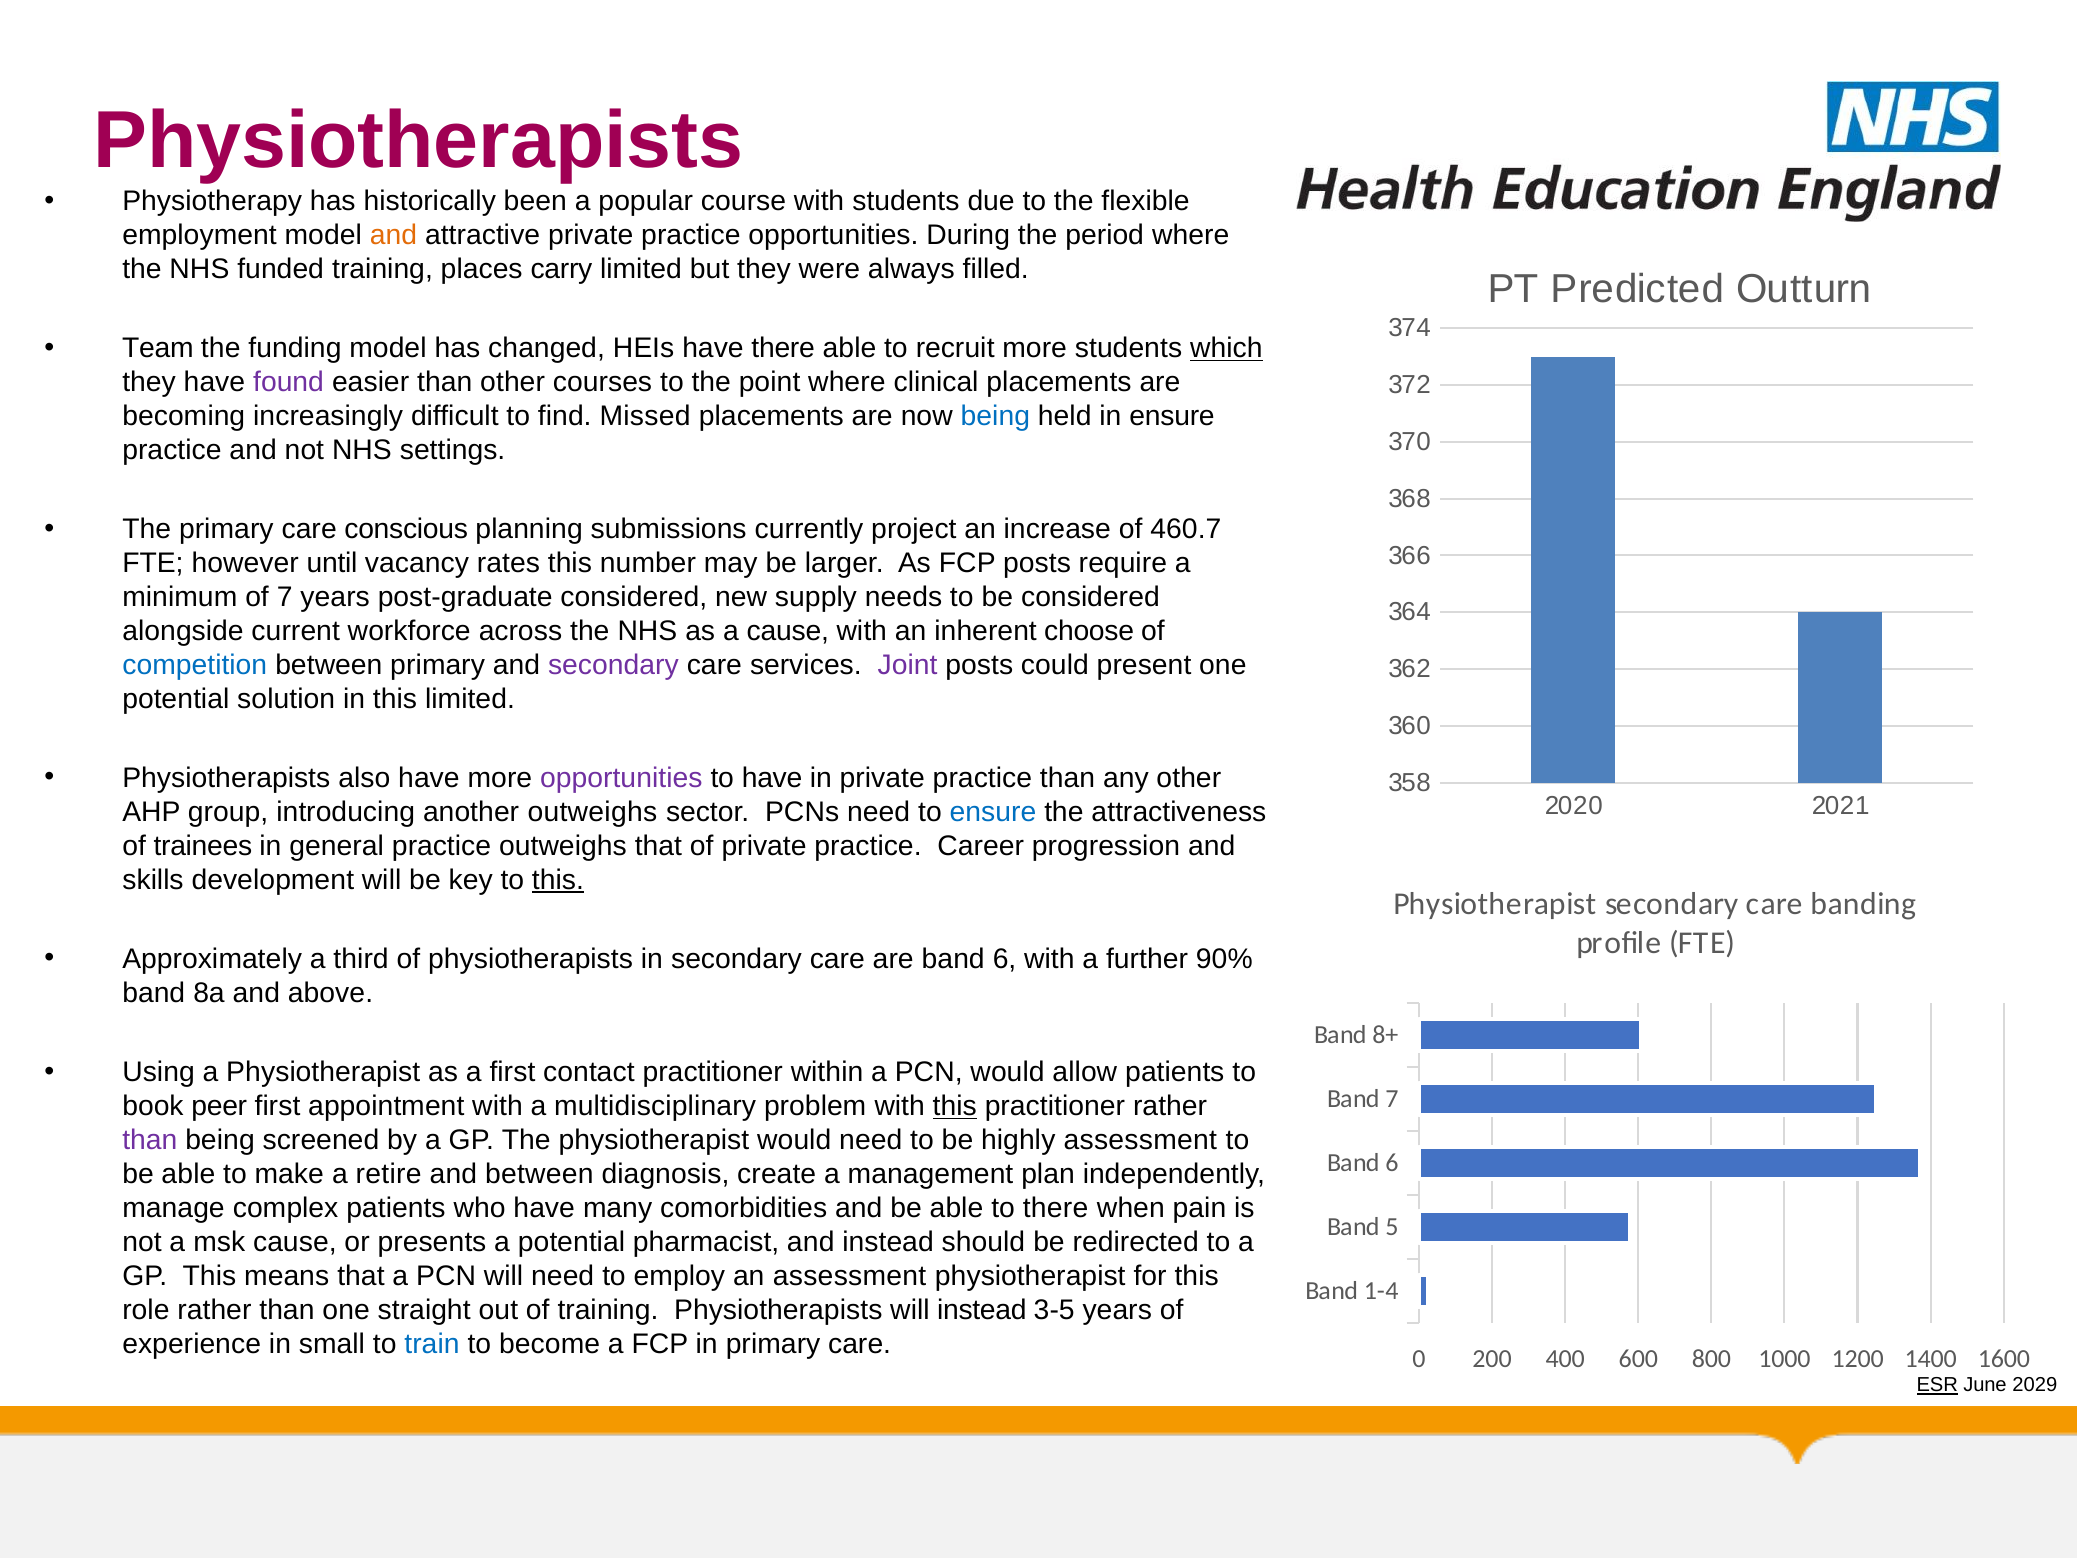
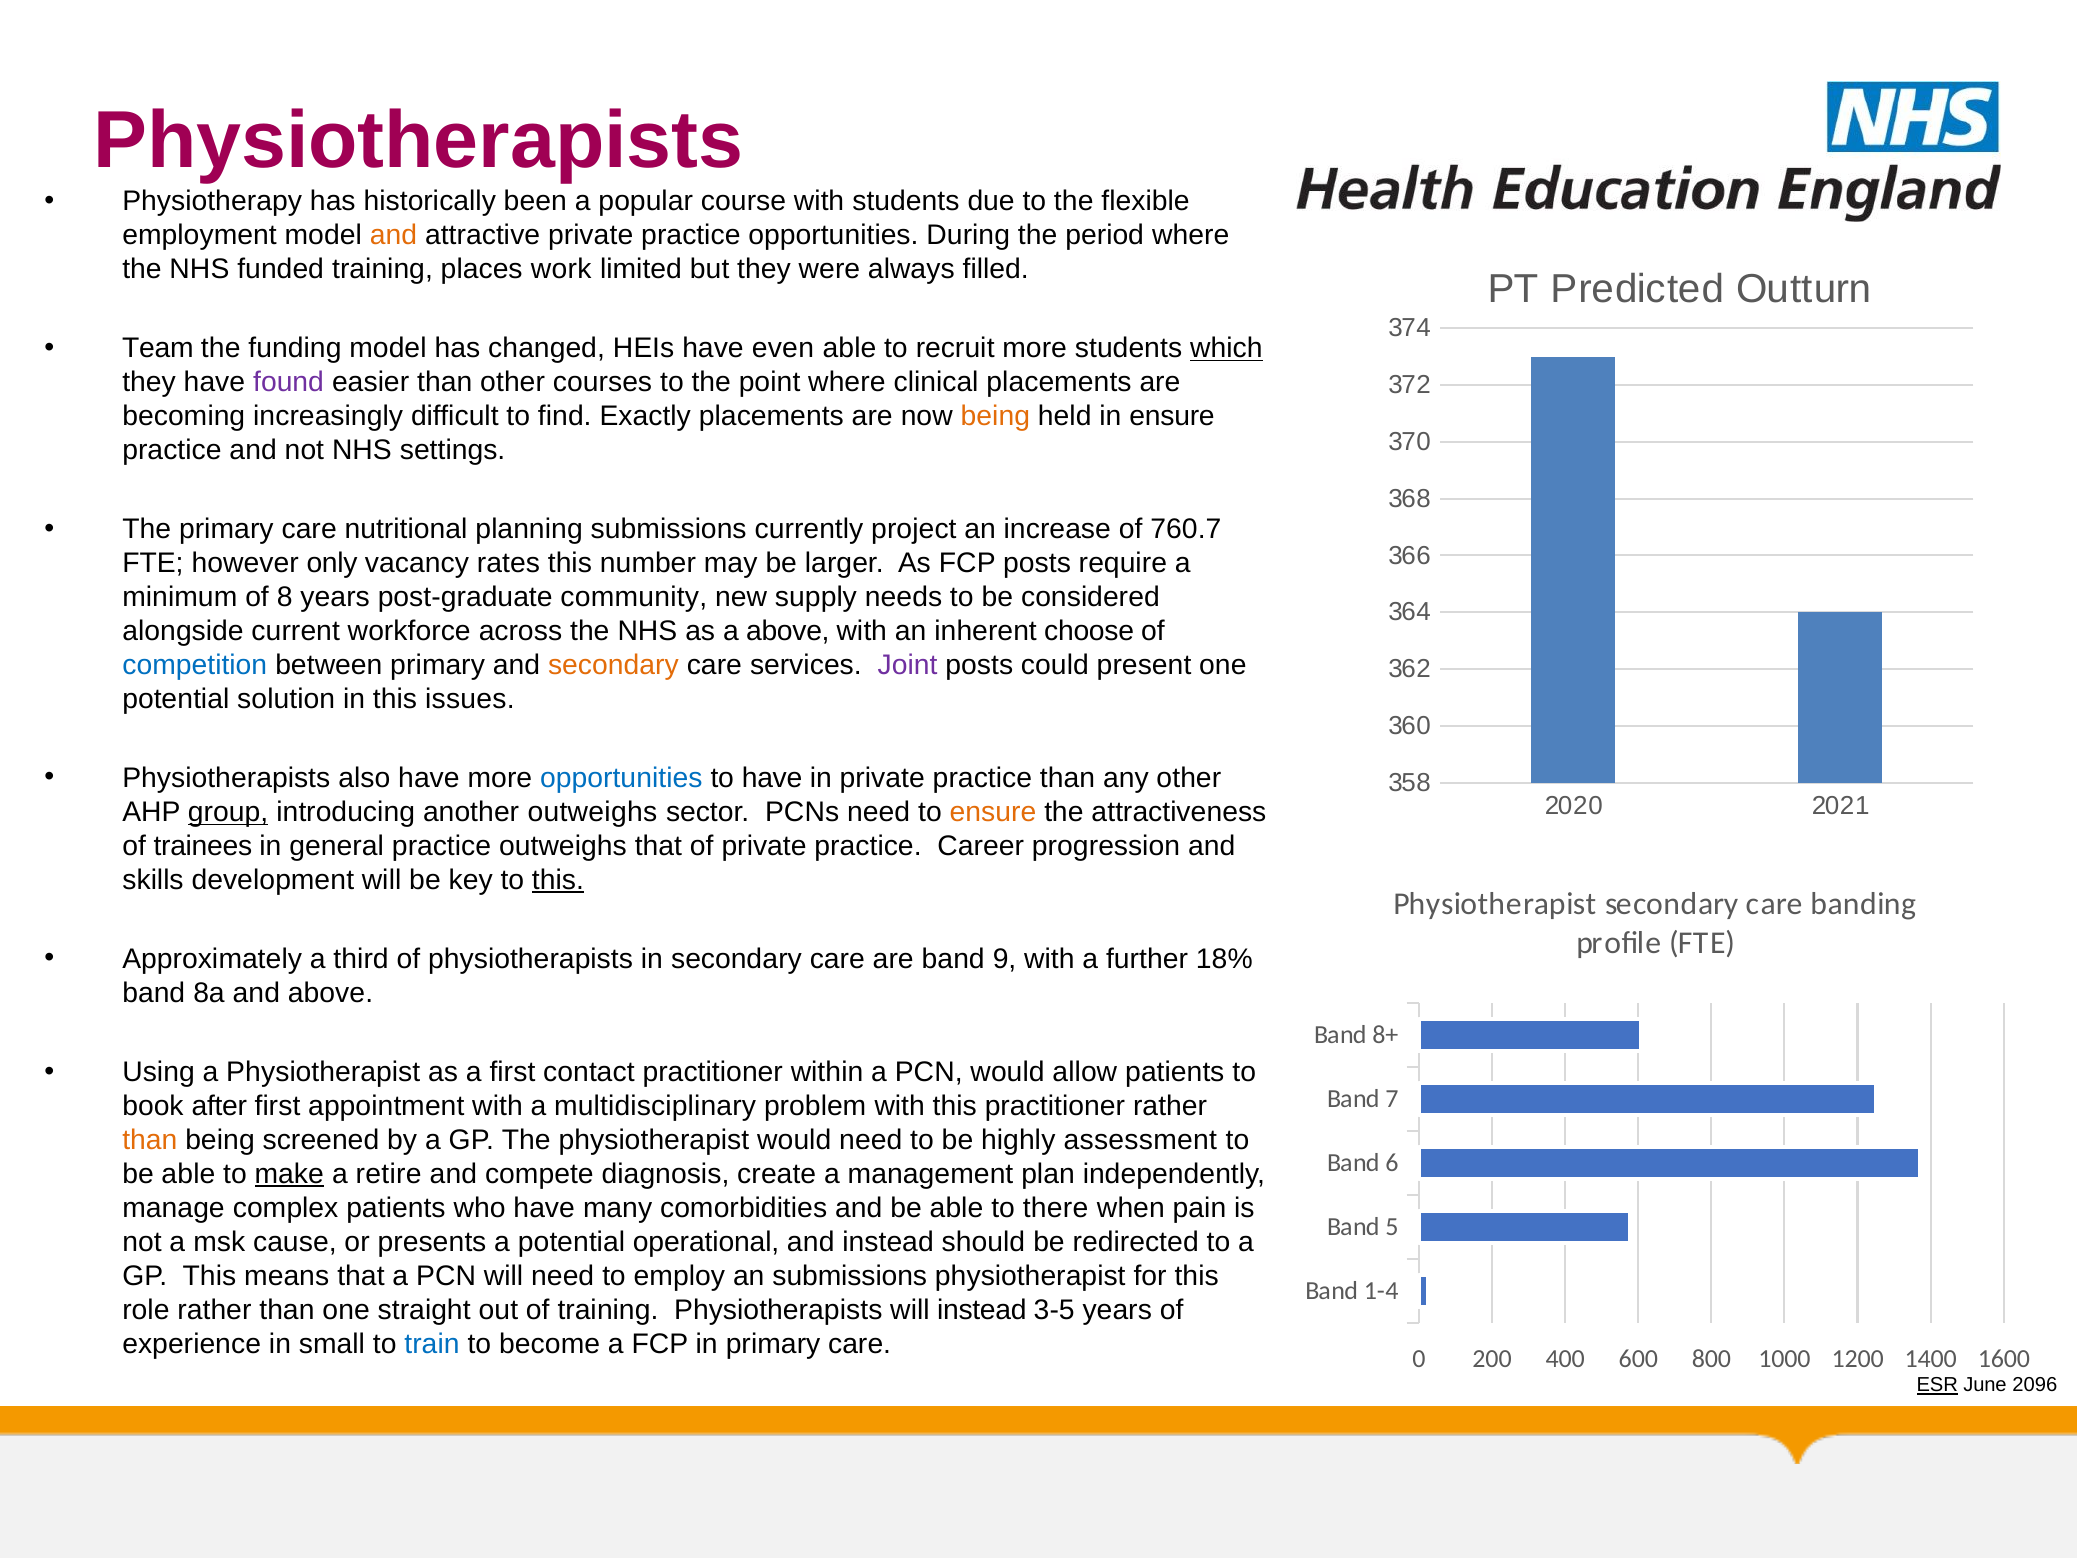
carry: carry -> work
have there: there -> even
Missed: Missed -> Exactly
being at (995, 416) colour: blue -> orange
conscious: conscious -> nutritional
460.7: 460.7 -> 760.7
until: until -> only
of 7: 7 -> 8
post-graduate considered: considered -> community
a cause: cause -> above
secondary at (613, 665) colour: purple -> orange
this limited: limited -> issues
opportunities at (621, 778) colour: purple -> blue
group underline: none -> present
ensure at (993, 812) colour: blue -> orange
are band 6: 6 -> 9
90%: 90% -> 18%
peer: peer -> after
this at (955, 1106) underline: present -> none
than at (150, 1140) colour: purple -> orange
make underline: none -> present
and between: between -> compete
pharmacist: pharmacist -> operational
an assessment: assessment -> submissions
2029: 2029 -> 2096
